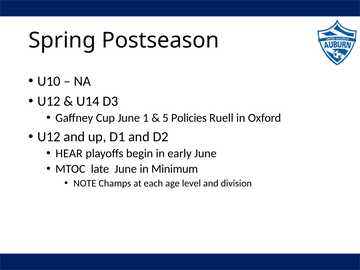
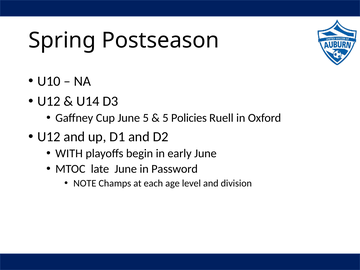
June 1: 1 -> 5
HEAR: HEAR -> WITH
Minimum: Minimum -> Password
